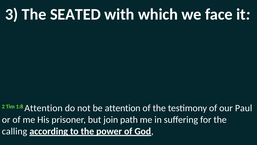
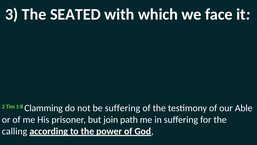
1:8 Attention: Attention -> Clamming
be attention: attention -> suffering
Paul: Paul -> Able
